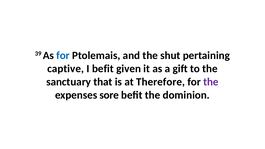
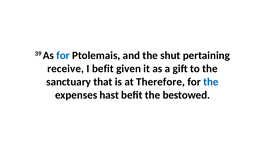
captive: captive -> receive
the at (211, 82) colour: purple -> blue
sore: sore -> hast
dominion: dominion -> bestowed
